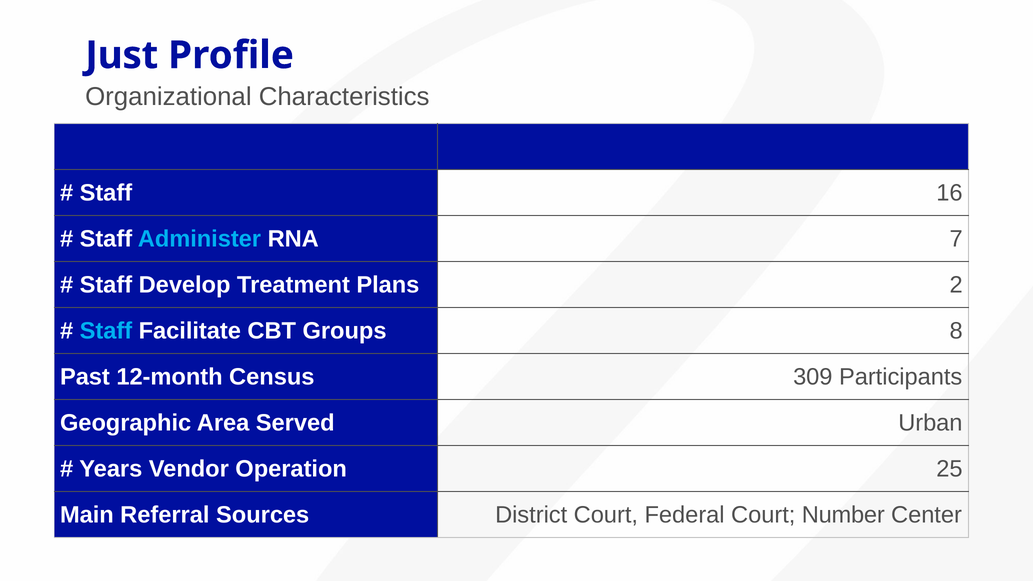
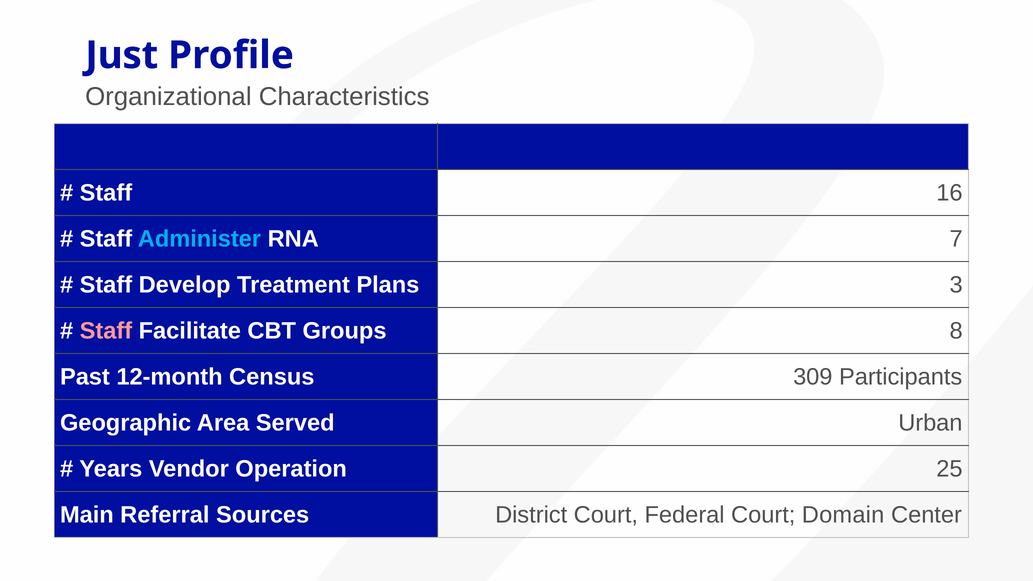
2: 2 -> 3
Staff at (106, 331) colour: light blue -> pink
Number: Number -> Domain
